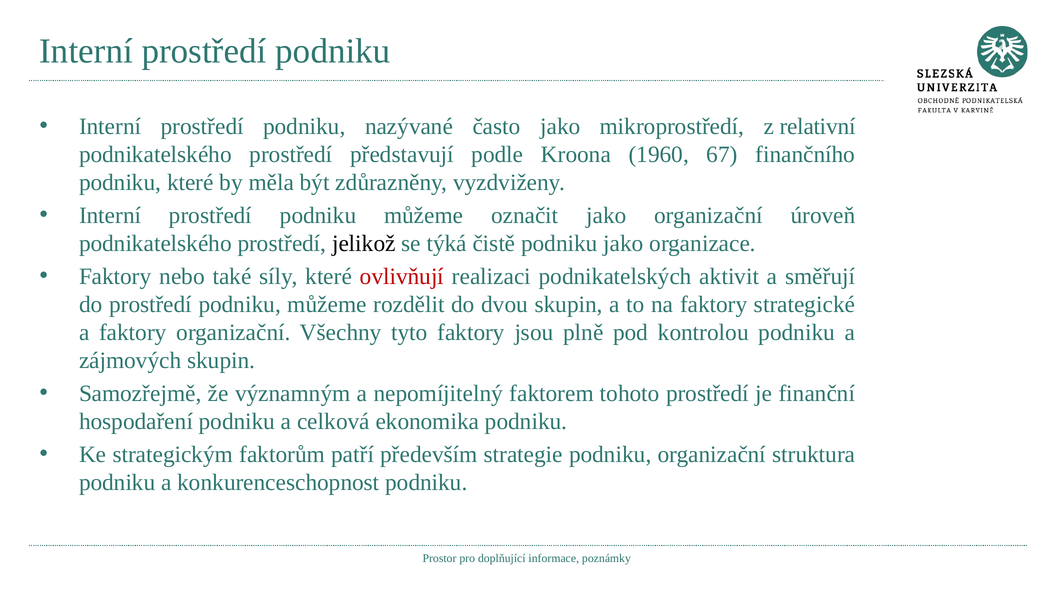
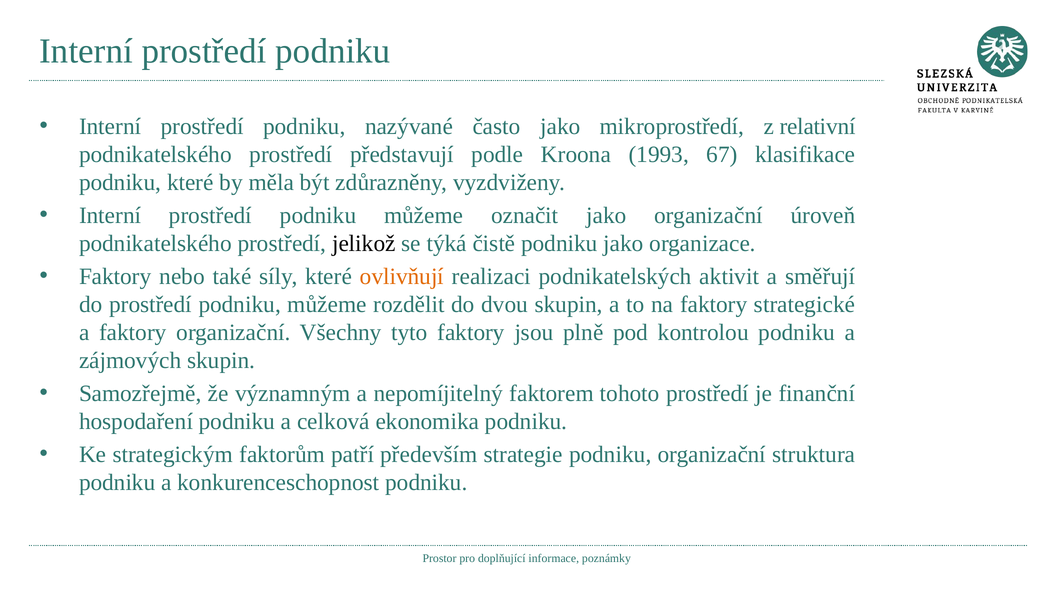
1960: 1960 -> 1993
finančního: finančního -> klasifikace
ovlivňují colour: red -> orange
